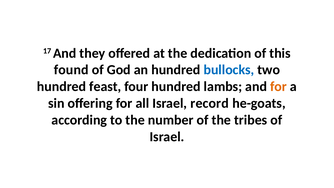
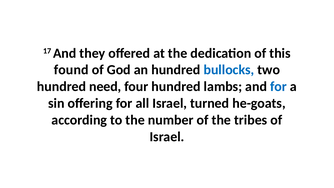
feast: feast -> need
for at (279, 87) colour: orange -> blue
record: record -> turned
